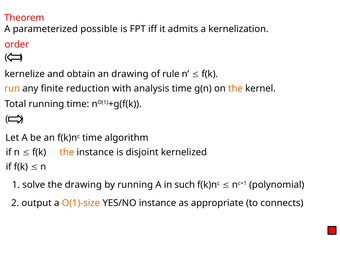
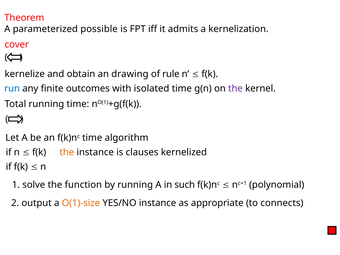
order: order -> cover
run colour: orange -> blue
reduction: reduction -> outcomes
analysis: analysis -> isolated
the at (235, 88) colour: orange -> purple
disjoint: disjoint -> clauses
the drawing: drawing -> function
